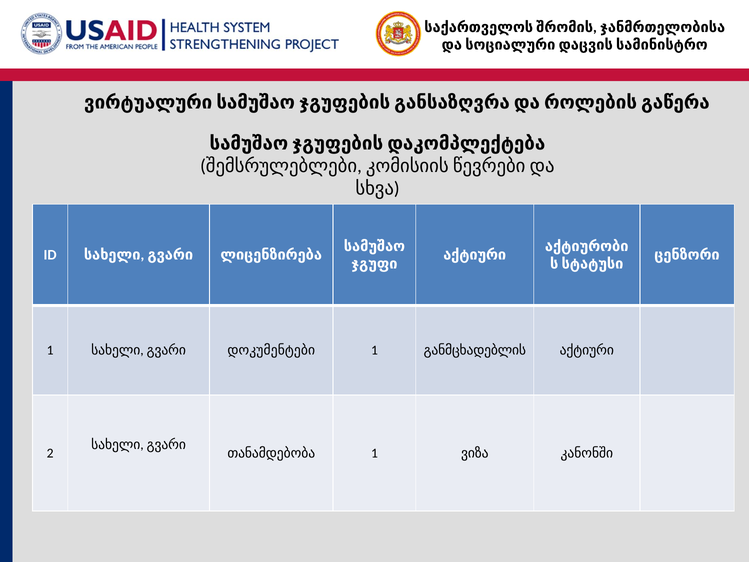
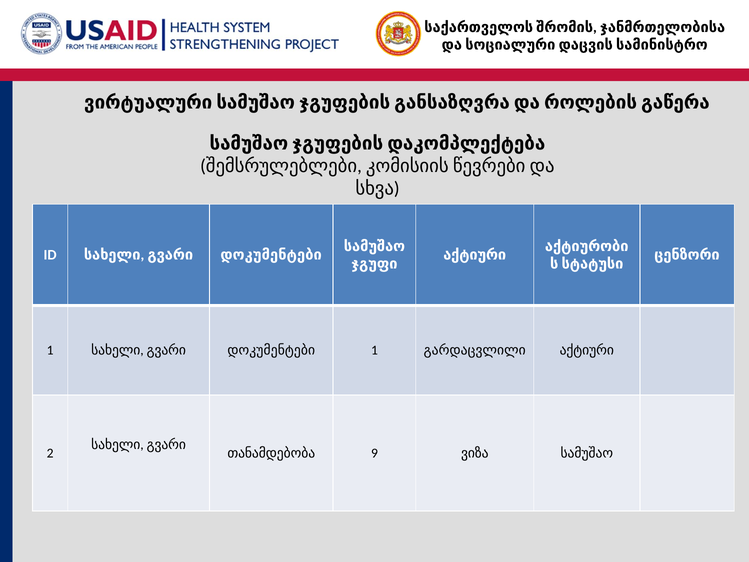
ლიცენზირება at (271, 255): ლიცენზირება -> დოკუმენტები
განმცხადებლის: განმცხადებლის -> გარდაცვლილი
თანამდებობა 1: 1 -> 9
ვიზა კანონში: კანონში -> სამუშაო
